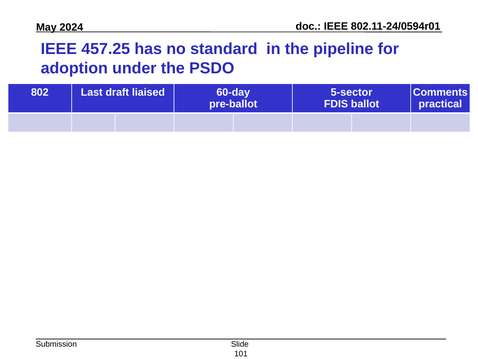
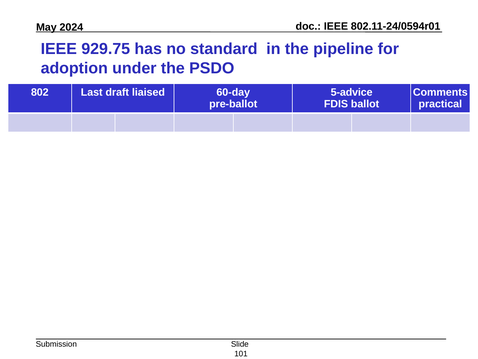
457.25: 457.25 -> 929.75
5-sector: 5-sector -> 5-advice
